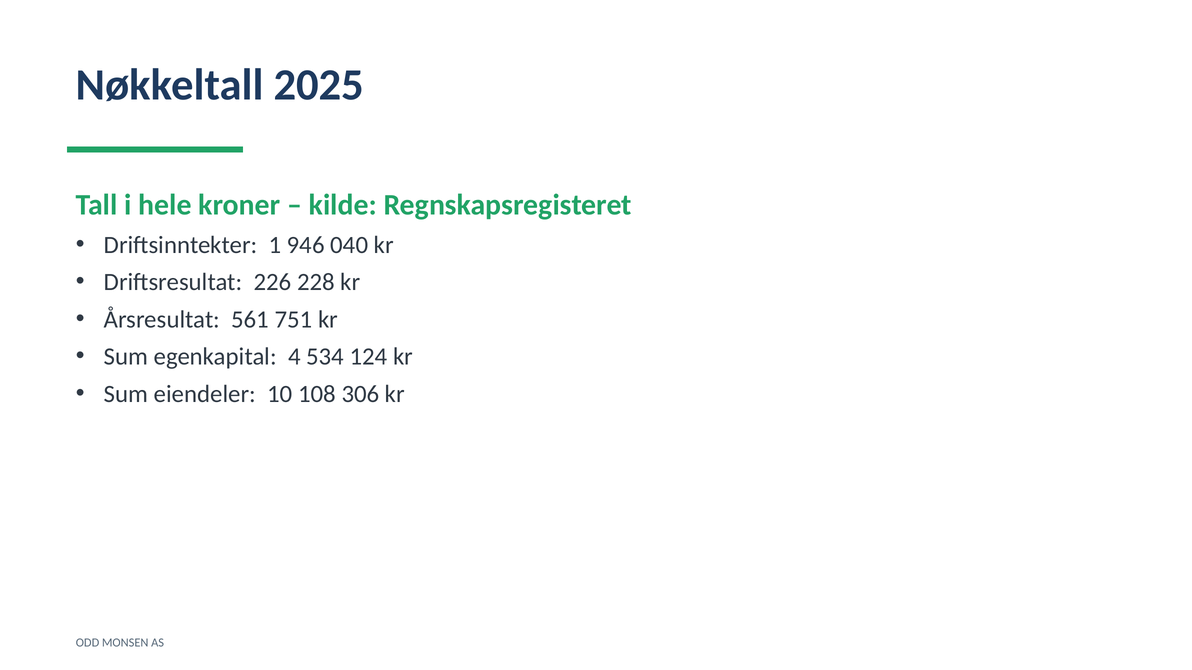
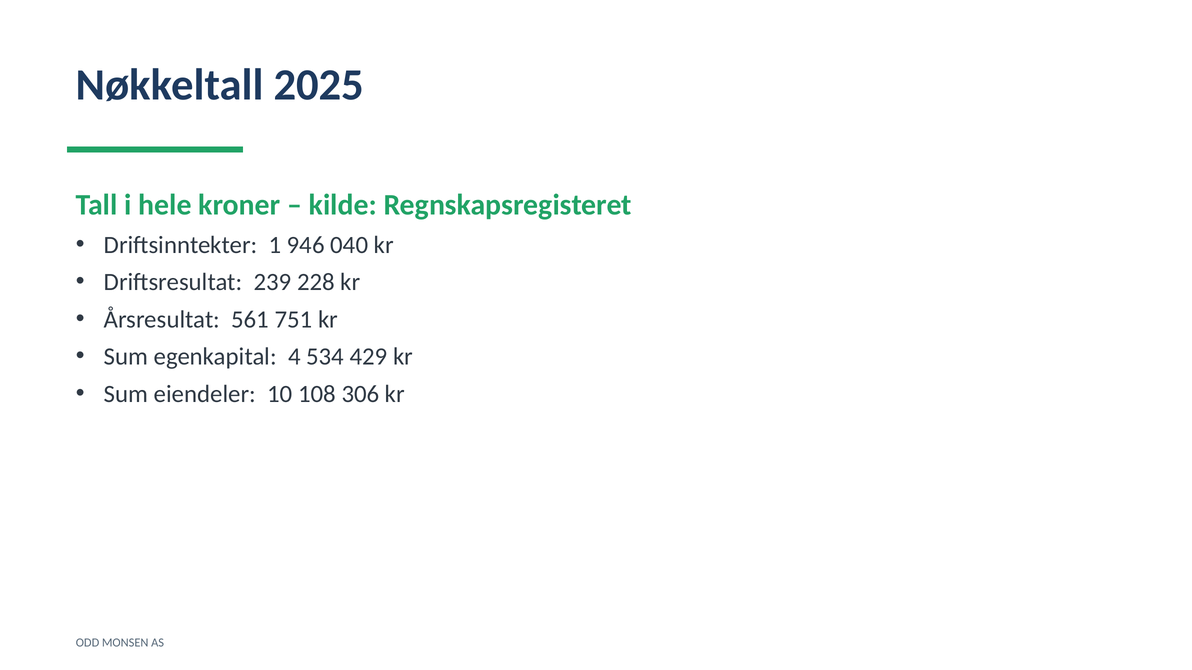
226: 226 -> 239
124: 124 -> 429
